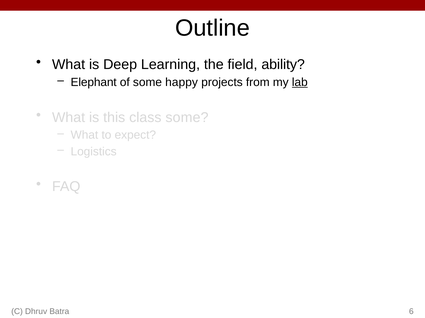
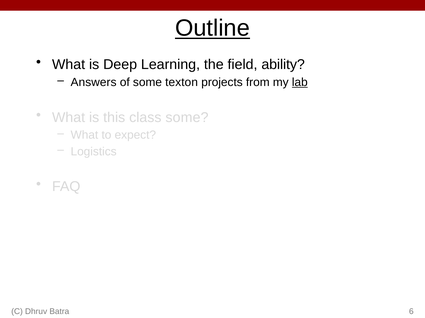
Outline underline: none -> present
Elephant: Elephant -> Answers
happy: happy -> texton
